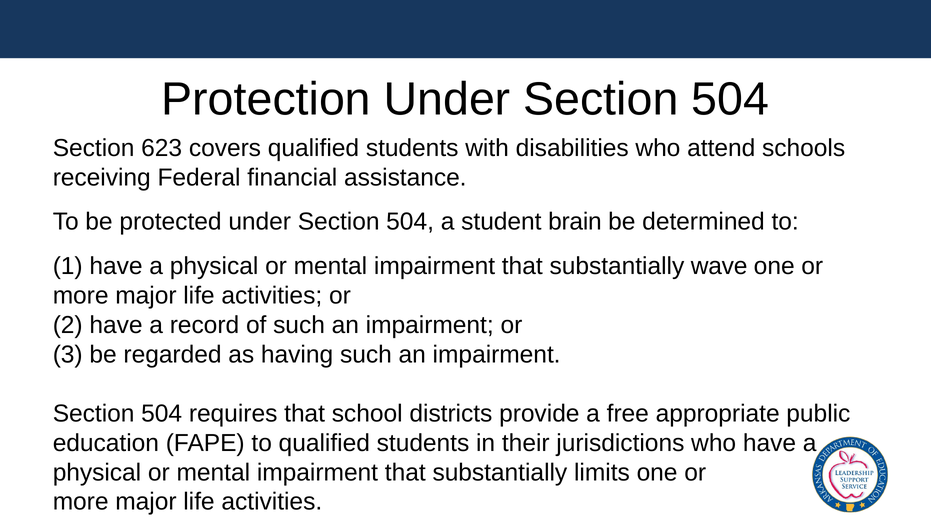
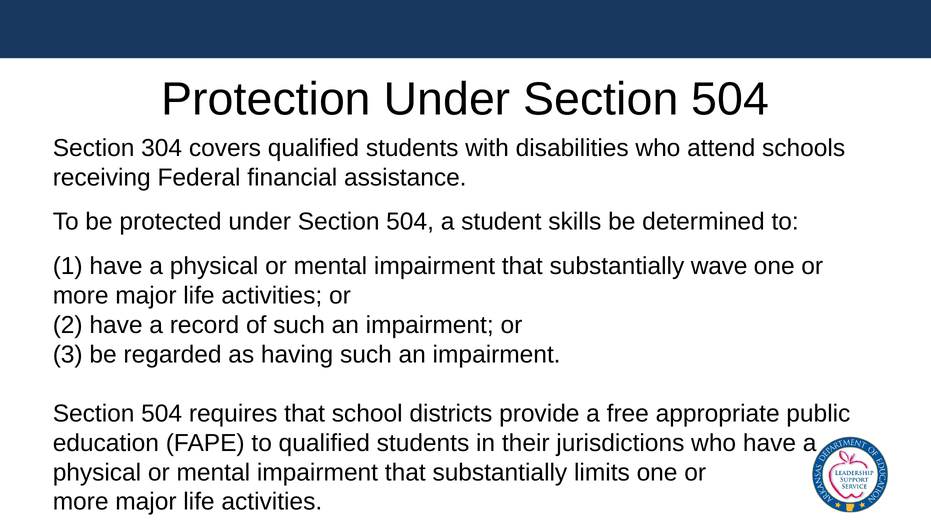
623: 623 -> 304
brain: brain -> skills
